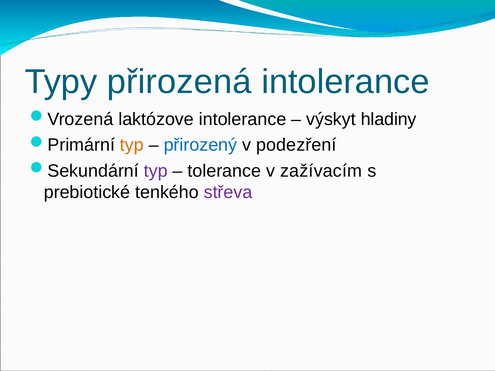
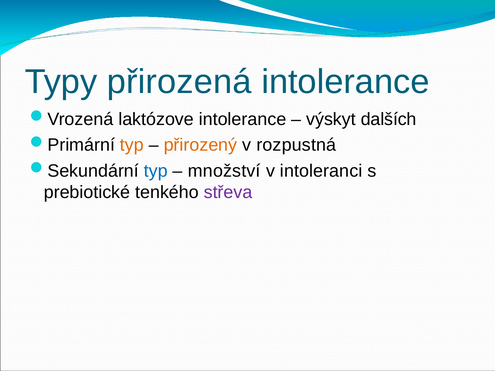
hladiny: hladiny -> dalších
přirozený colour: blue -> orange
podezření: podezření -> rozpustná
typ at (156, 171) colour: purple -> blue
tolerance: tolerance -> množství
zažívacím: zažívacím -> intoleranci
